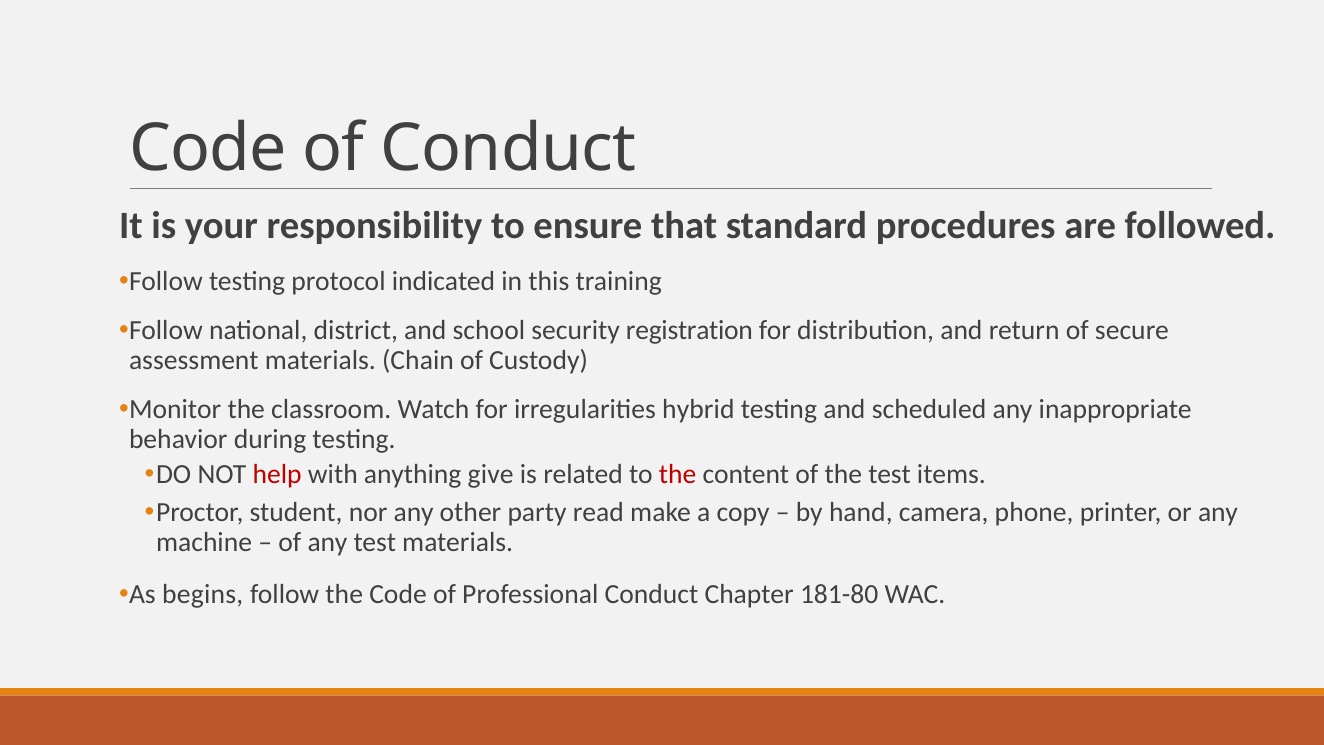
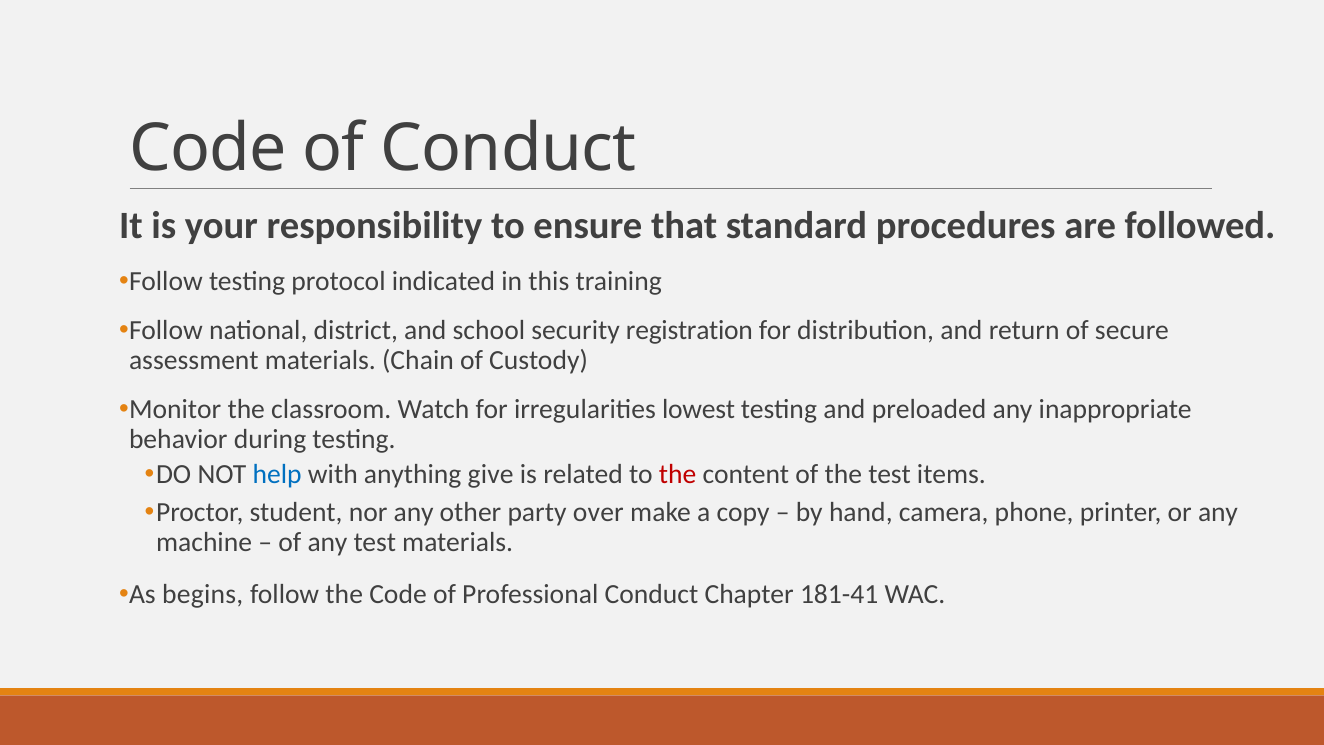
hybrid: hybrid -> lowest
scheduled: scheduled -> preloaded
help colour: red -> blue
read: read -> over
181-80: 181-80 -> 181-41
